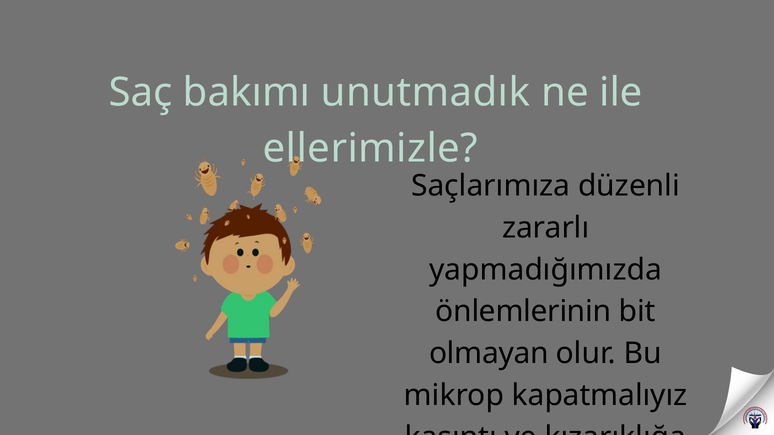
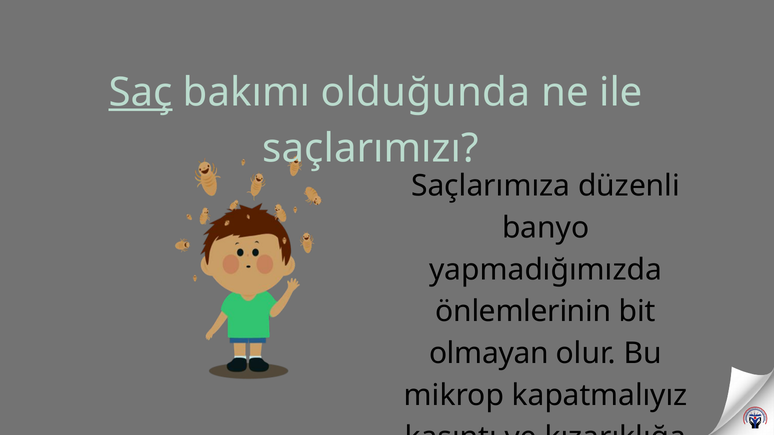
Saç underline: none -> present
unutmadık: unutmadık -> olduğunda
ellerimizle: ellerimizle -> saçlarımızı
zararlı: zararlı -> banyo
